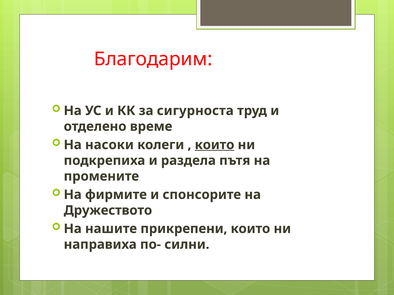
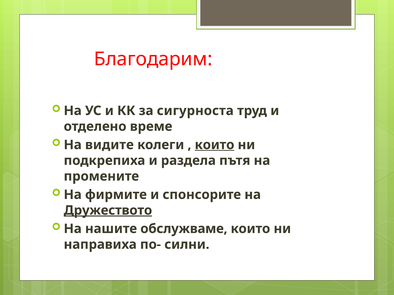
насоки: насоки -> видите
Дружеството underline: none -> present
прикрепени: прикрепени -> обслужваме
